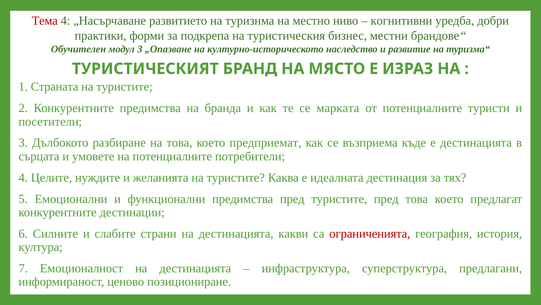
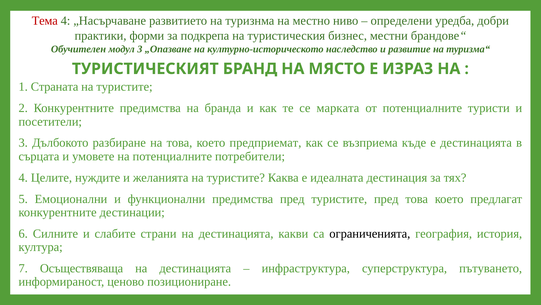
когнитивни: когнитивни -> определени
ограниченията colour: red -> black
Емоционалност: Емоционалност -> Осъществяваща
предлагани: предлагани -> пътуването
